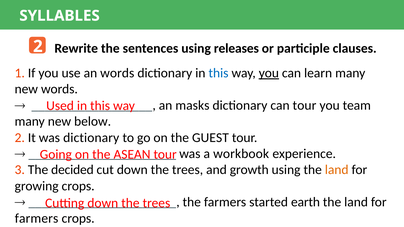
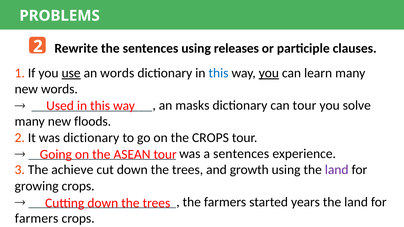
SYLLABLES: SYLLABLES -> PROBLEMS
use underline: none -> present
team: team -> solve
below: below -> floods
the GUEST: GUEST -> CROPS
a workbook: workbook -> sentences
decided: decided -> achieve
land at (337, 170) colour: orange -> purple
earth: earth -> years
